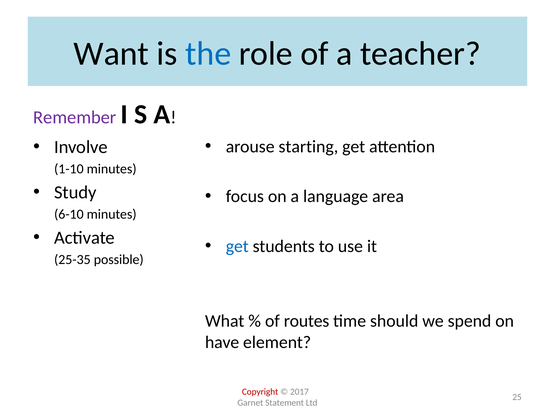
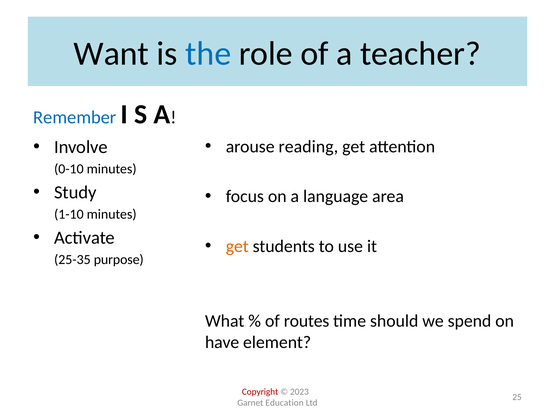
Remember colour: purple -> blue
starting: starting -> reading
1-10: 1-10 -> 0-10
6-10: 6-10 -> 1-10
get at (237, 246) colour: blue -> orange
possible: possible -> purpose
2017: 2017 -> 2023
Statement: Statement -> Education
